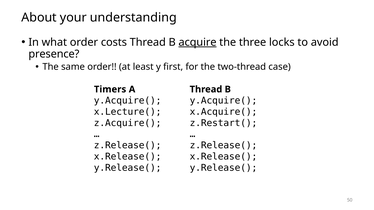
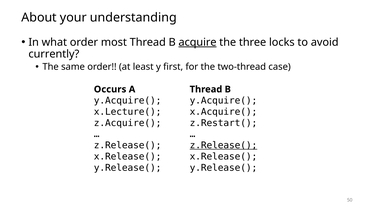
costs: costs -> most
presence: presence -> currently
Timers: Timers -> Occurs
z.Release( at (223, 146) underline: none -> present
